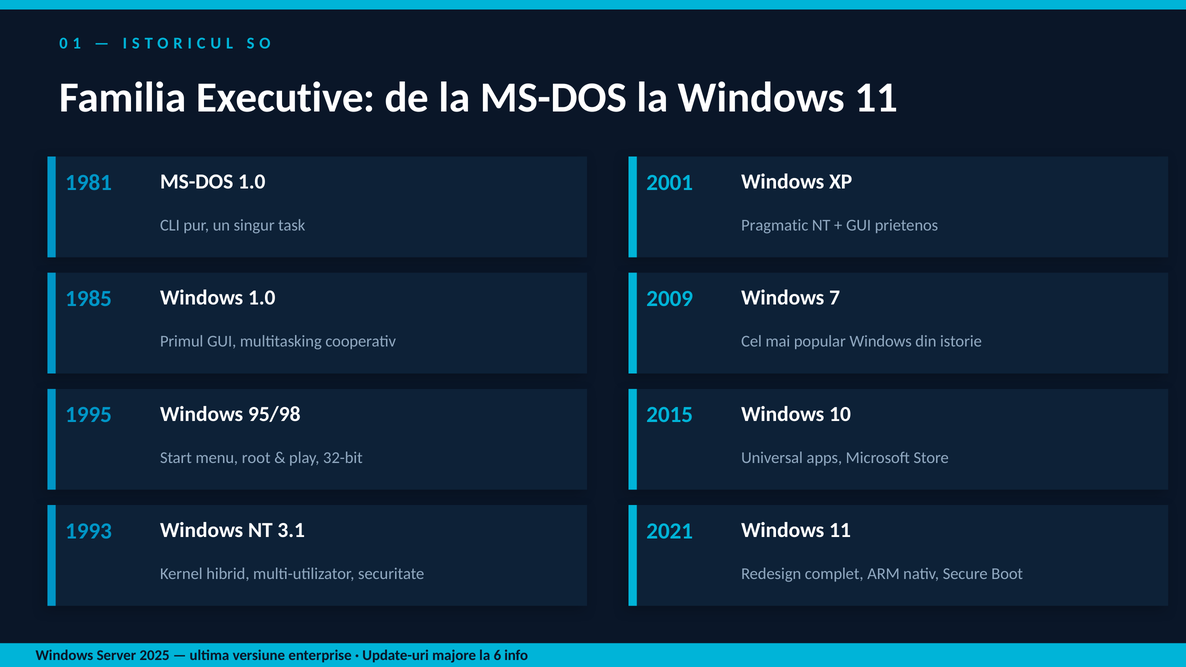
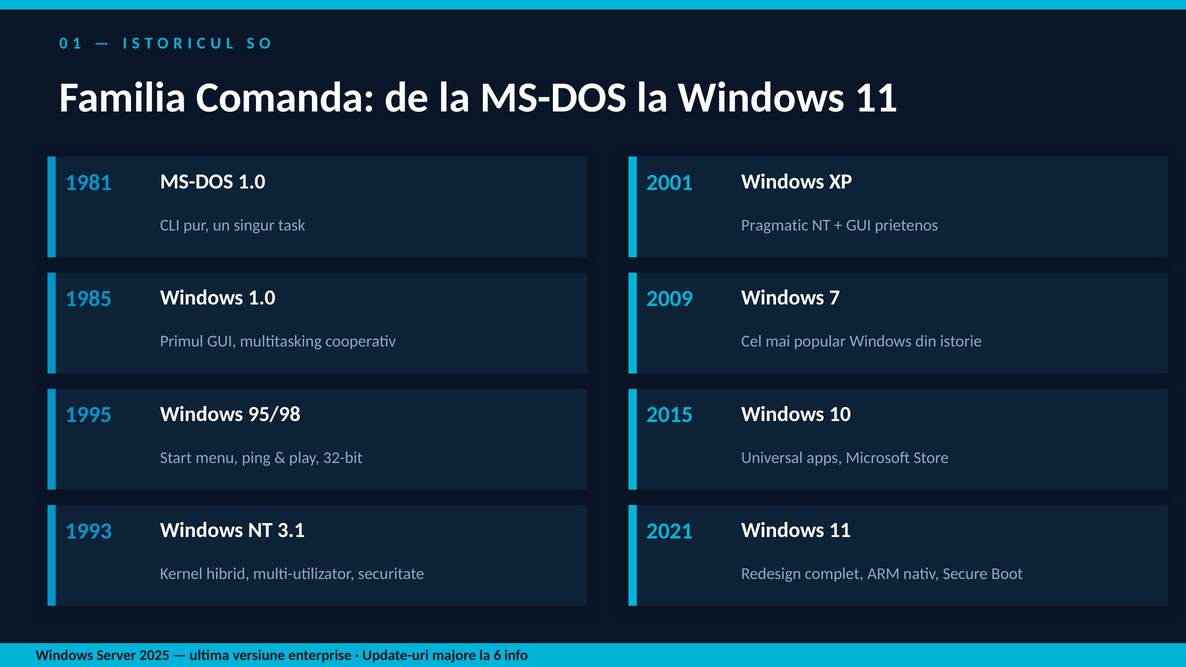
Executive: Executive -> Comanda
root: root -> ping
